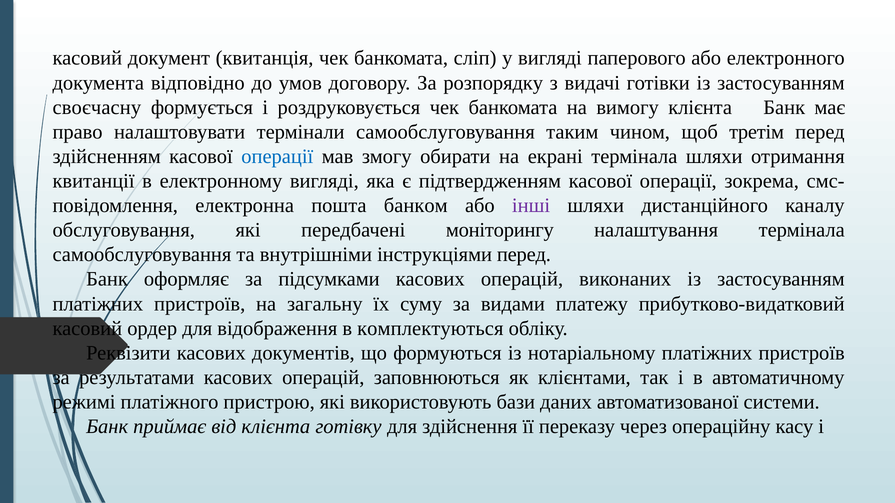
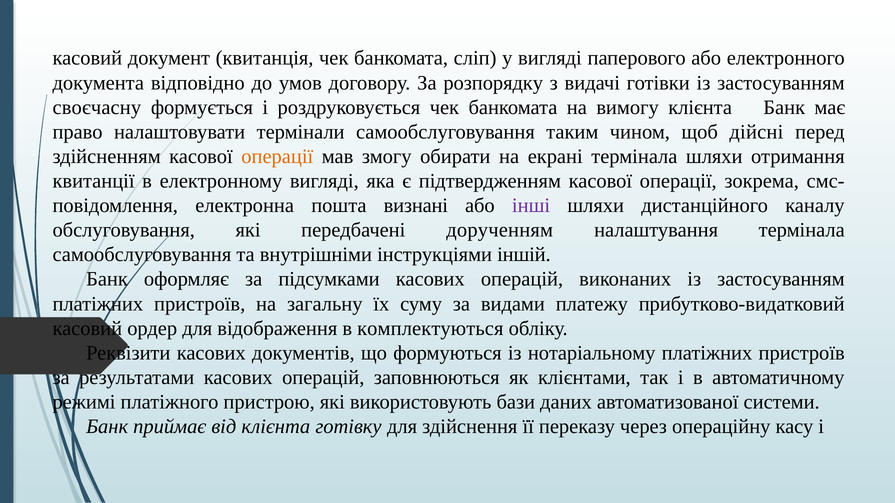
третім: третім -> дійсні
операції at (277, 157) colour: blue -> orange
банком: банком -> визнані
моніторингу: моніторингу -> дорученням
інструкціями перед: перед -> іншій
